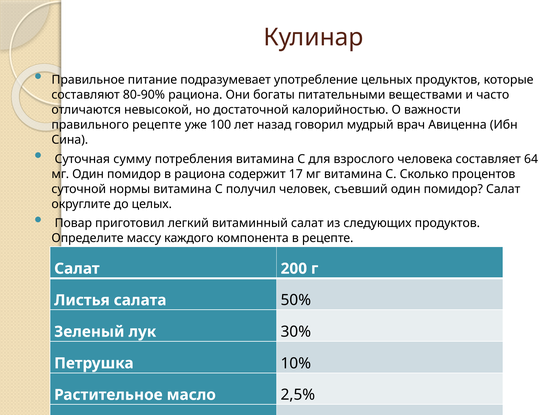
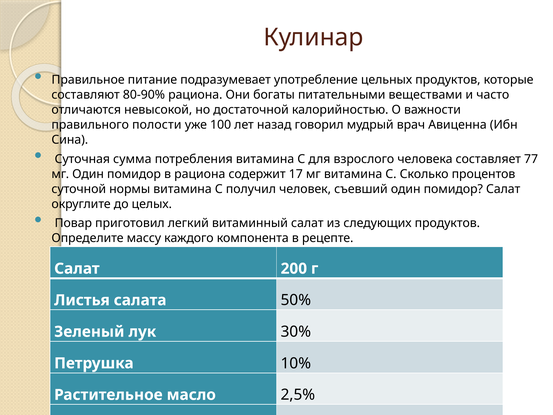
правильного рецепте: рецепте -> полости
сумму: сумму -> сумма
64: 64 -> 77
